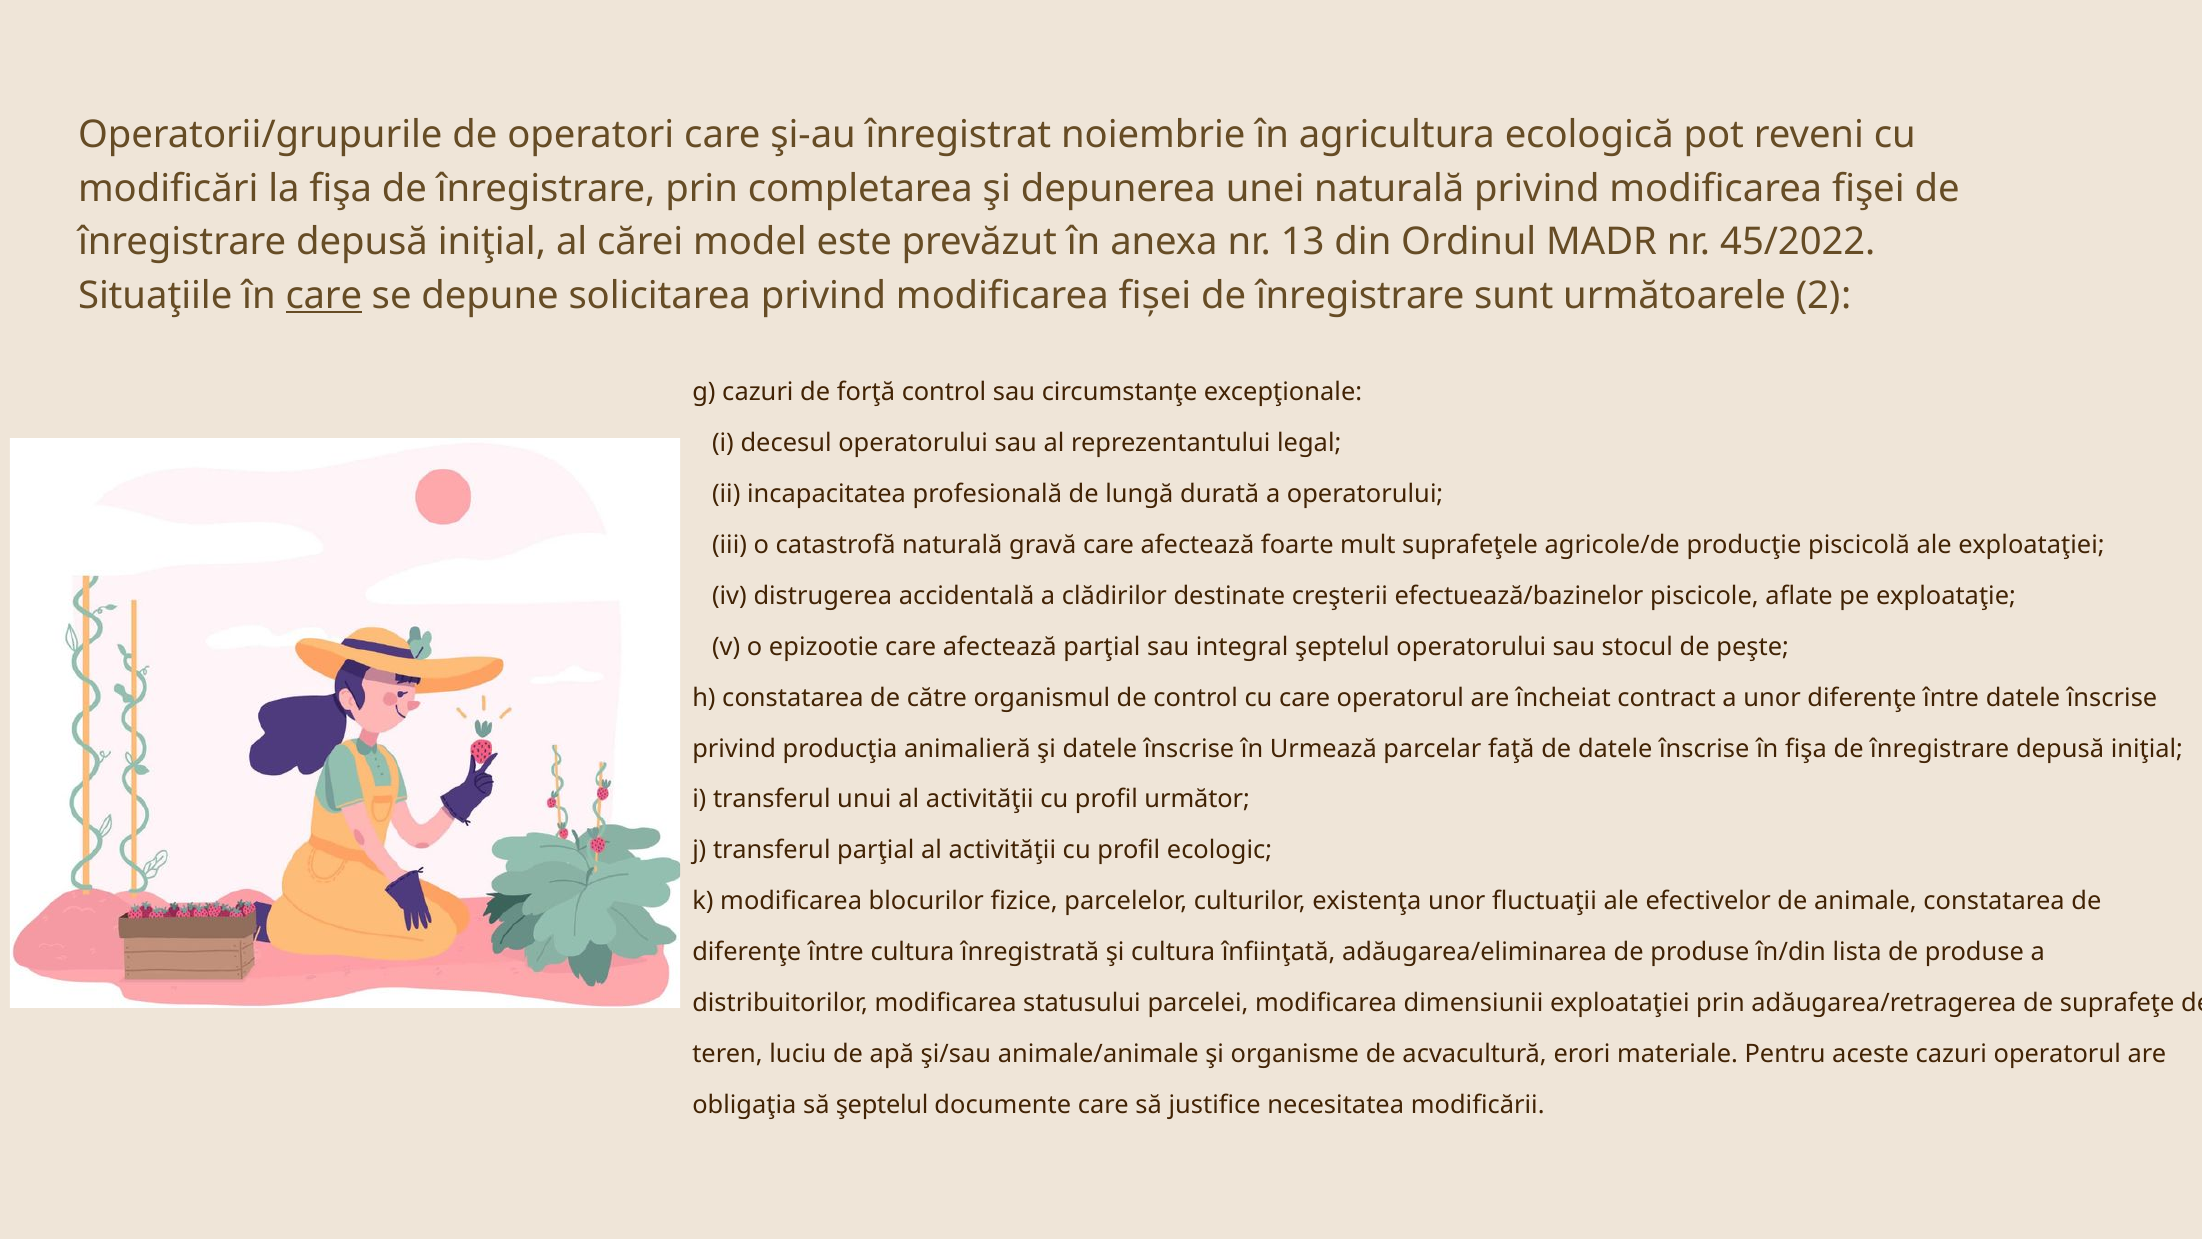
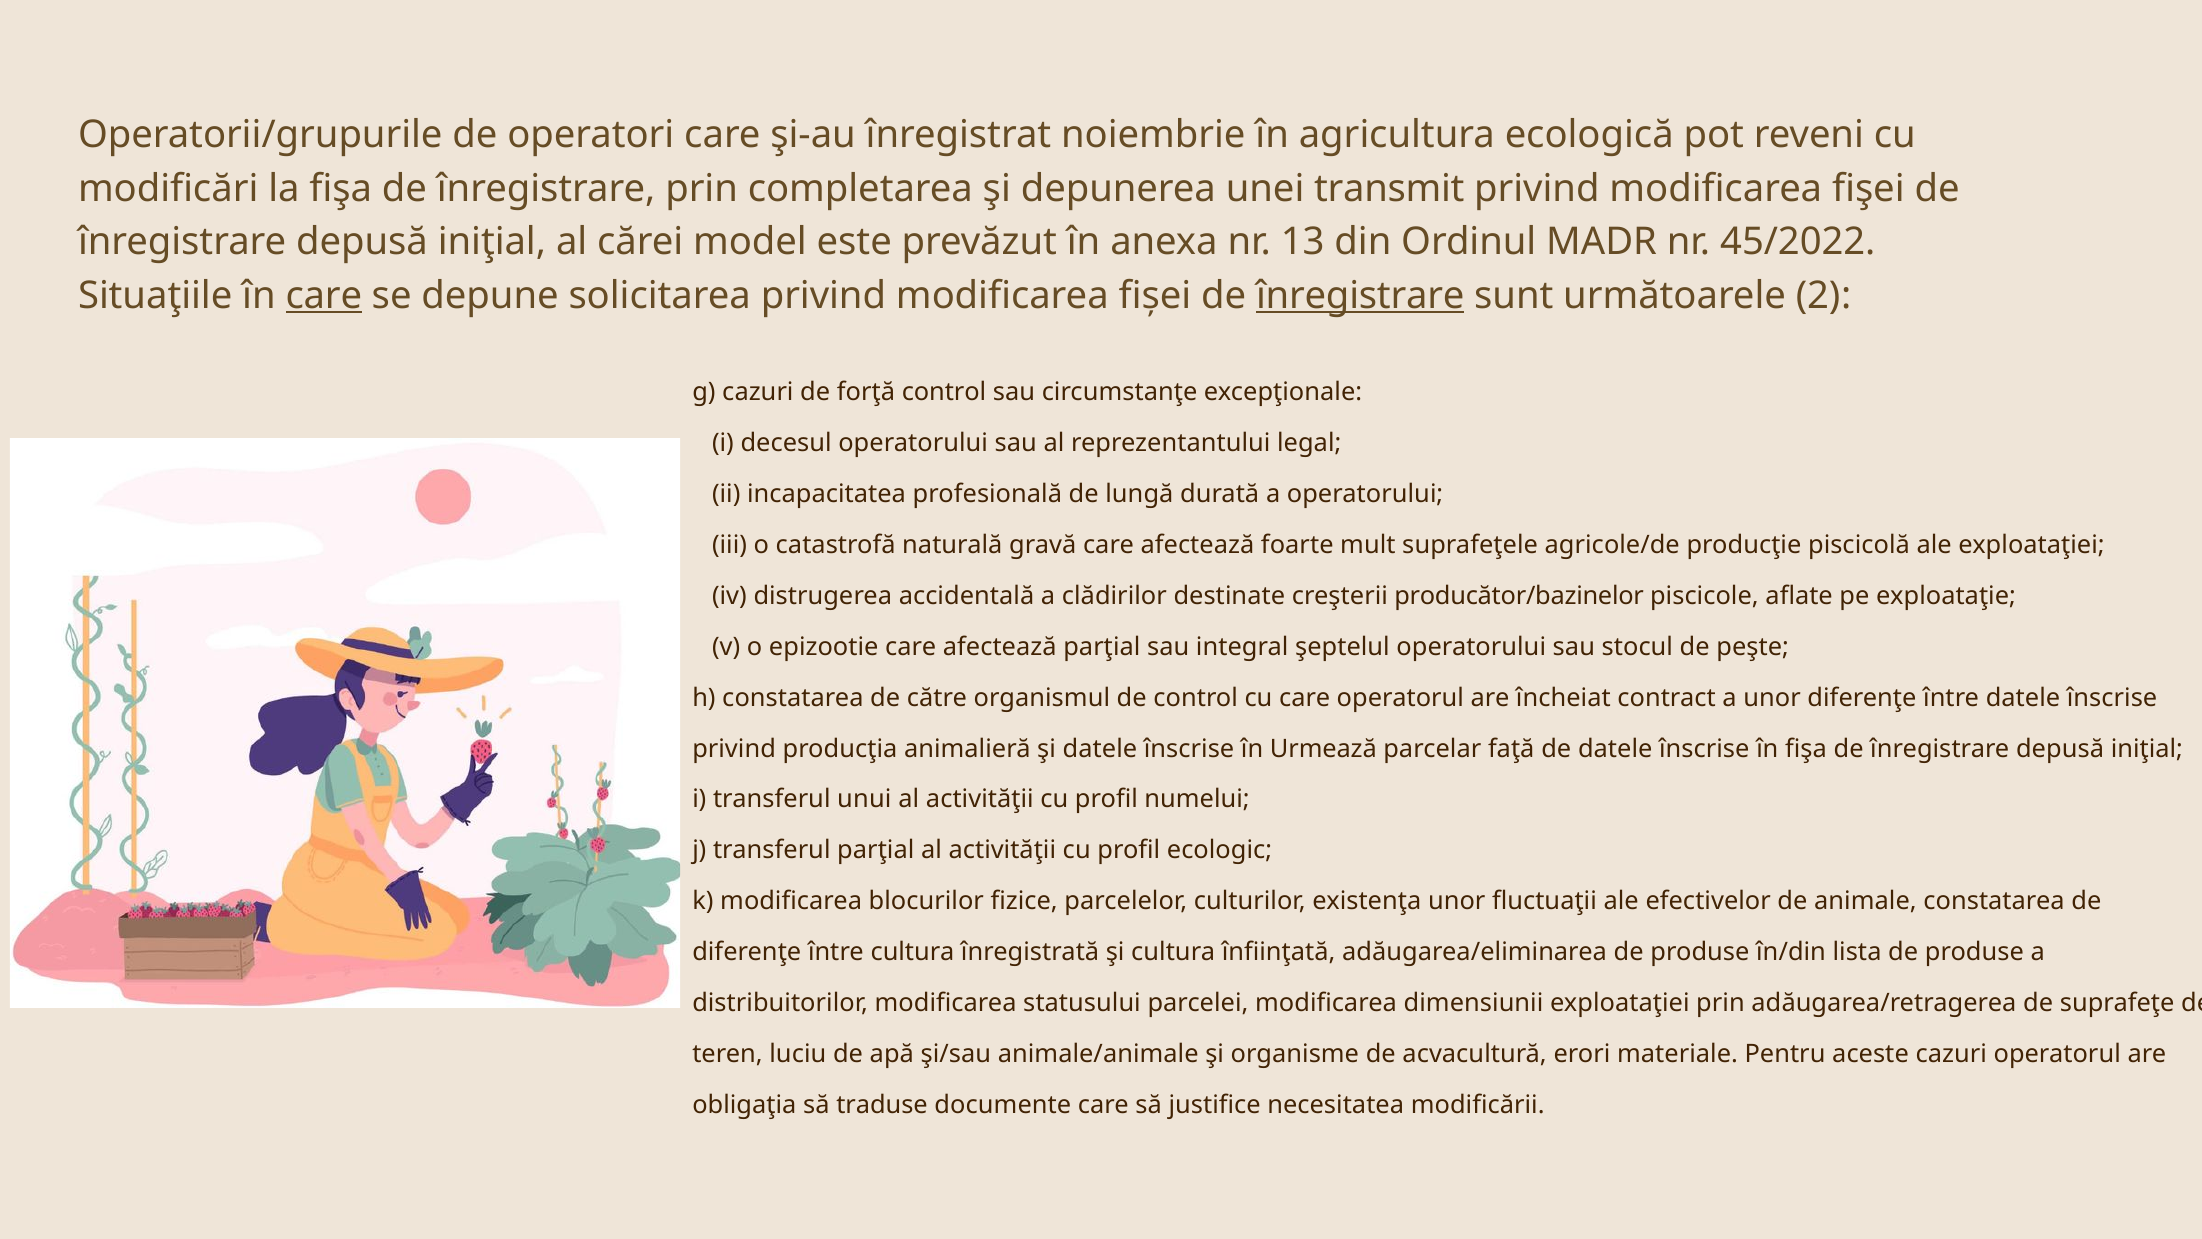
unei naturală: naturală -> transmit
înregistrare at (1360, 296) underline: none -> present
efectuează/bazinelor: efectuează/bazinelor -> producător/bazinelor
următor: următor -> numelui
să şeptelul: şeptelul -> traduse
